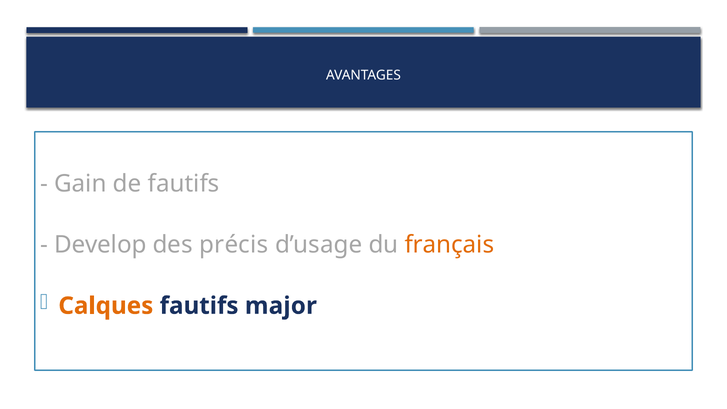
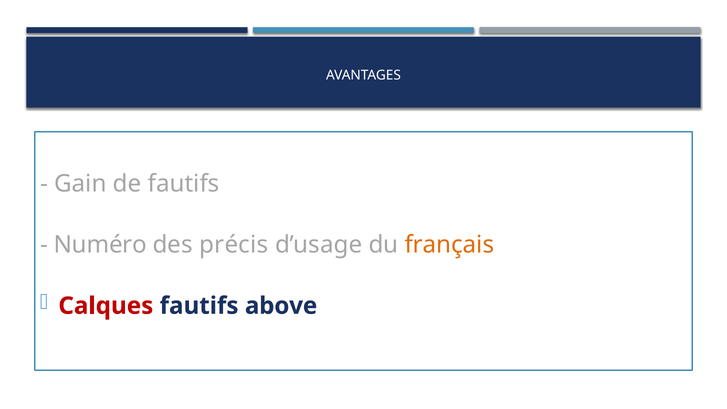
Develop: Develop -> Numéro
Calques colour: orange -> red
major: major -> above
